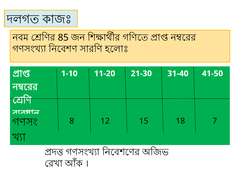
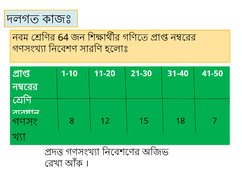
85: 85 -> 64
